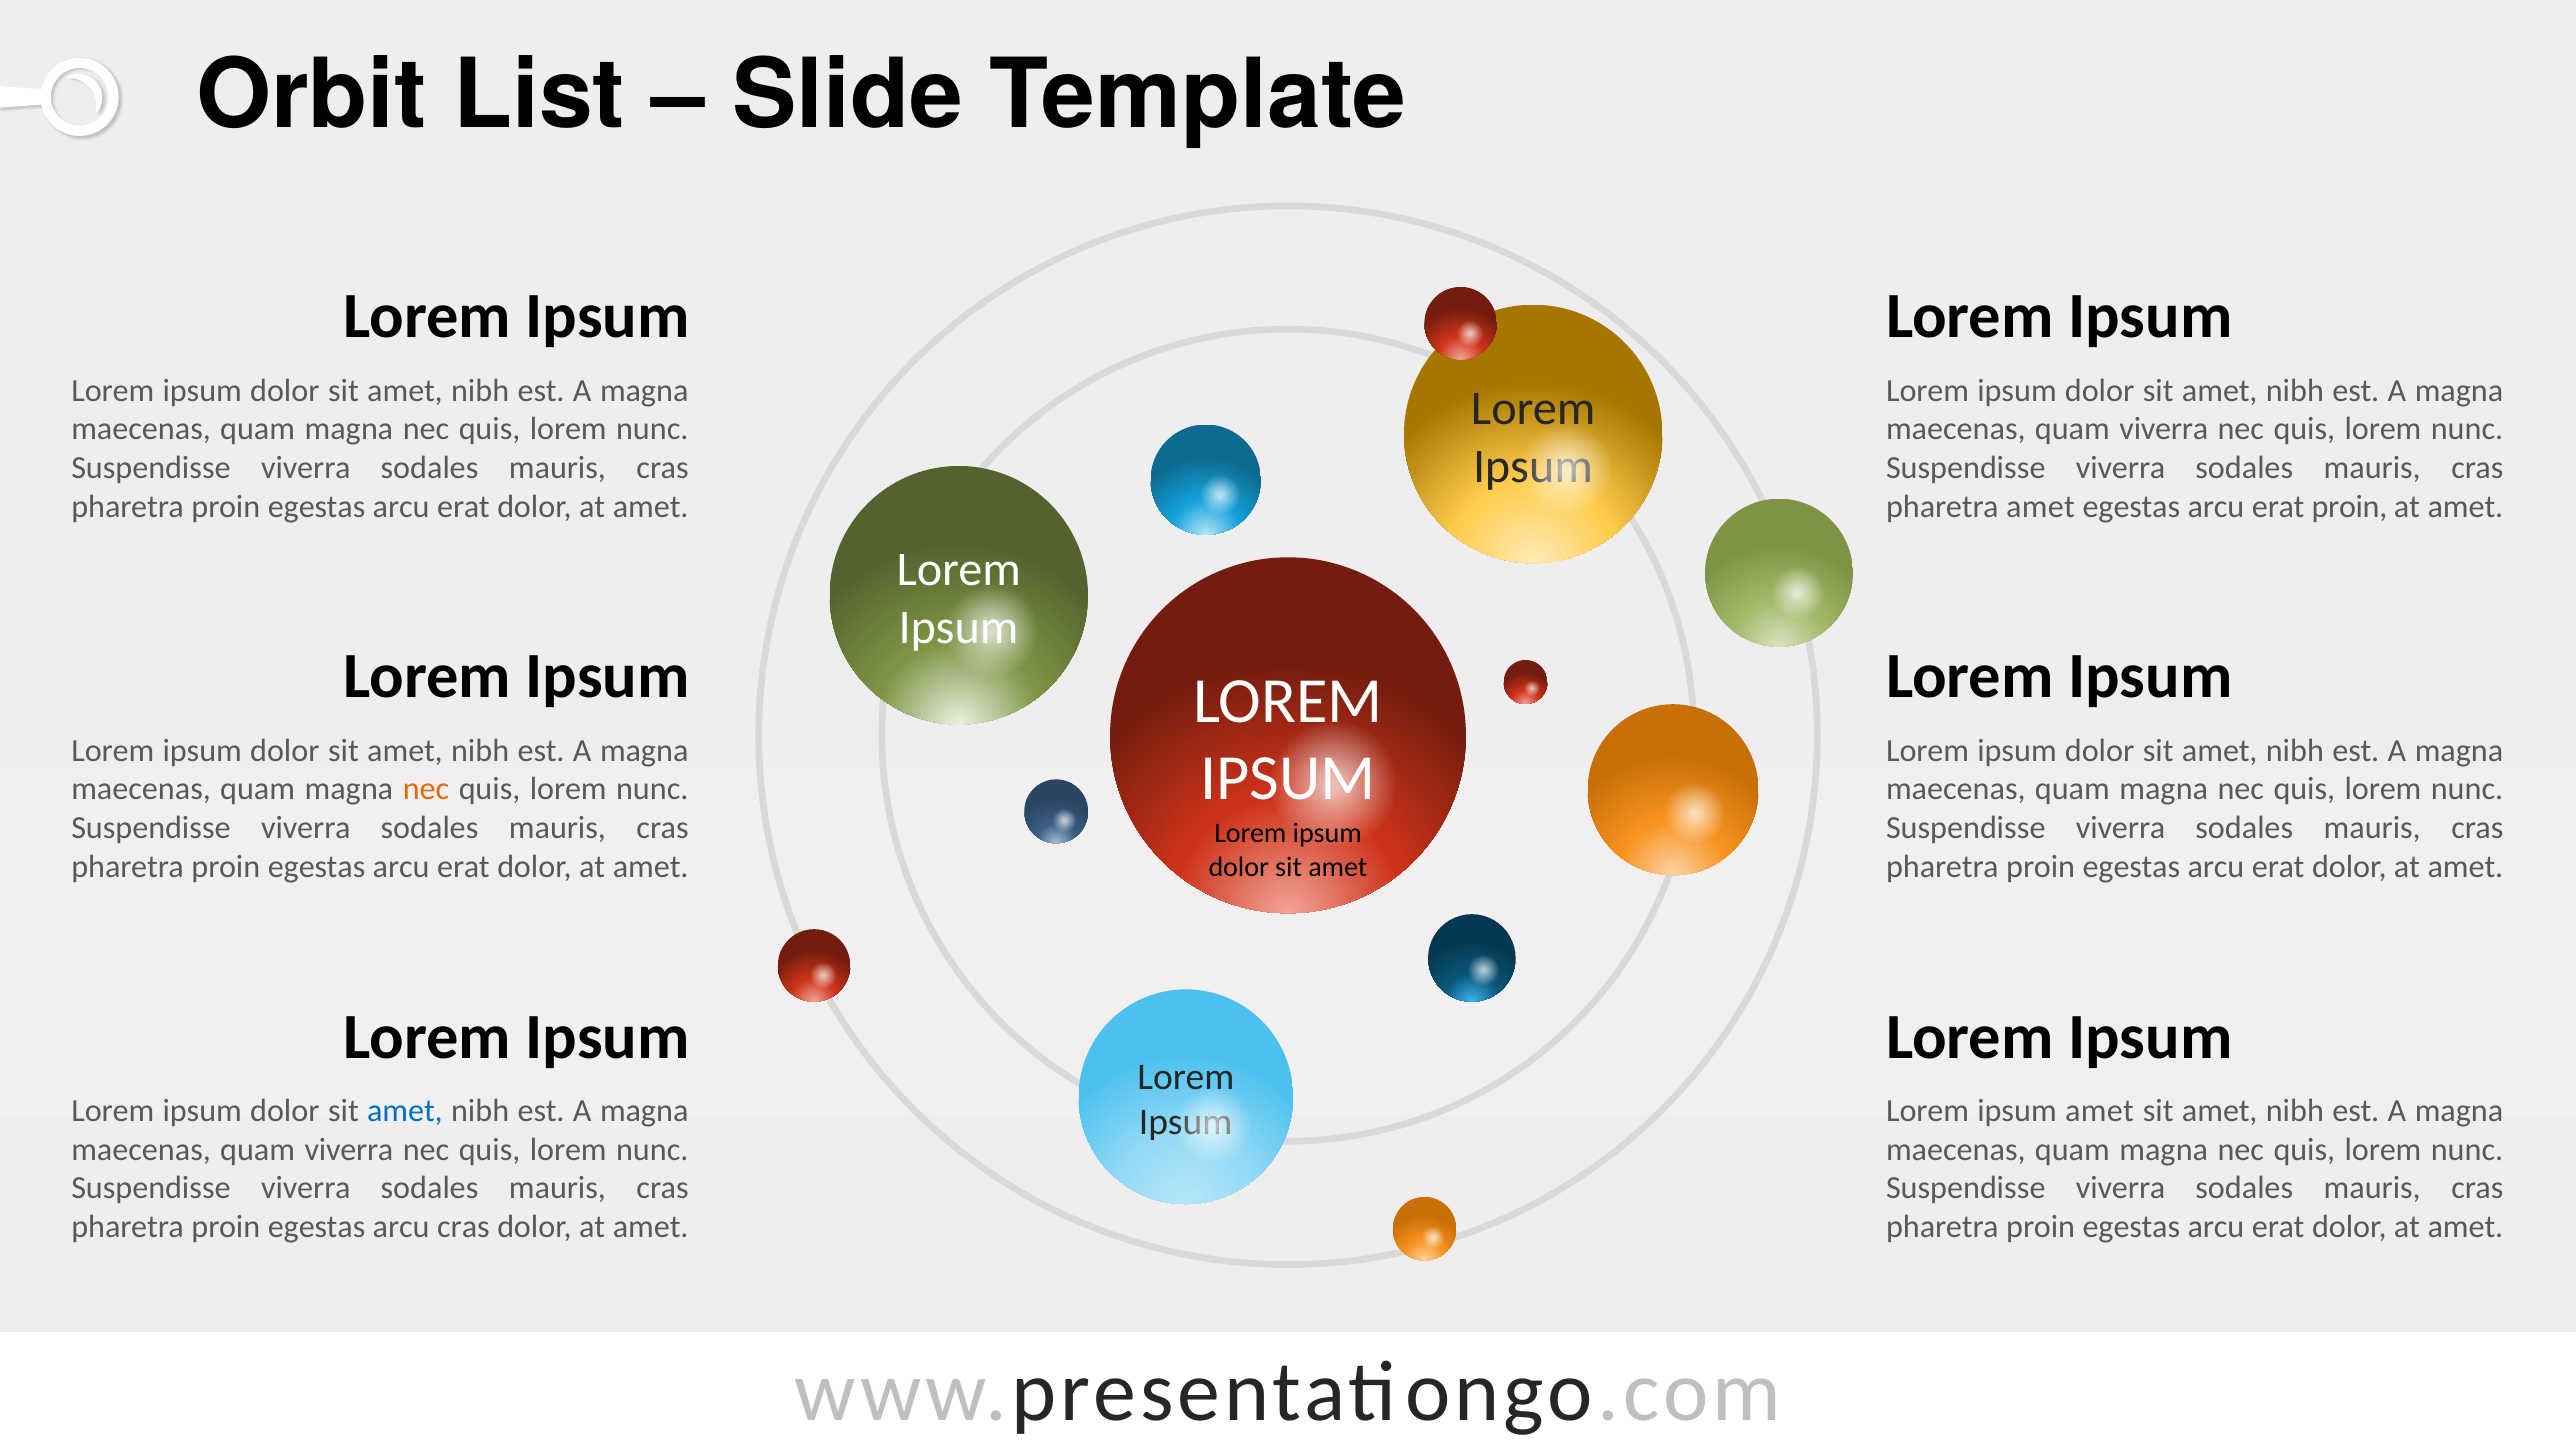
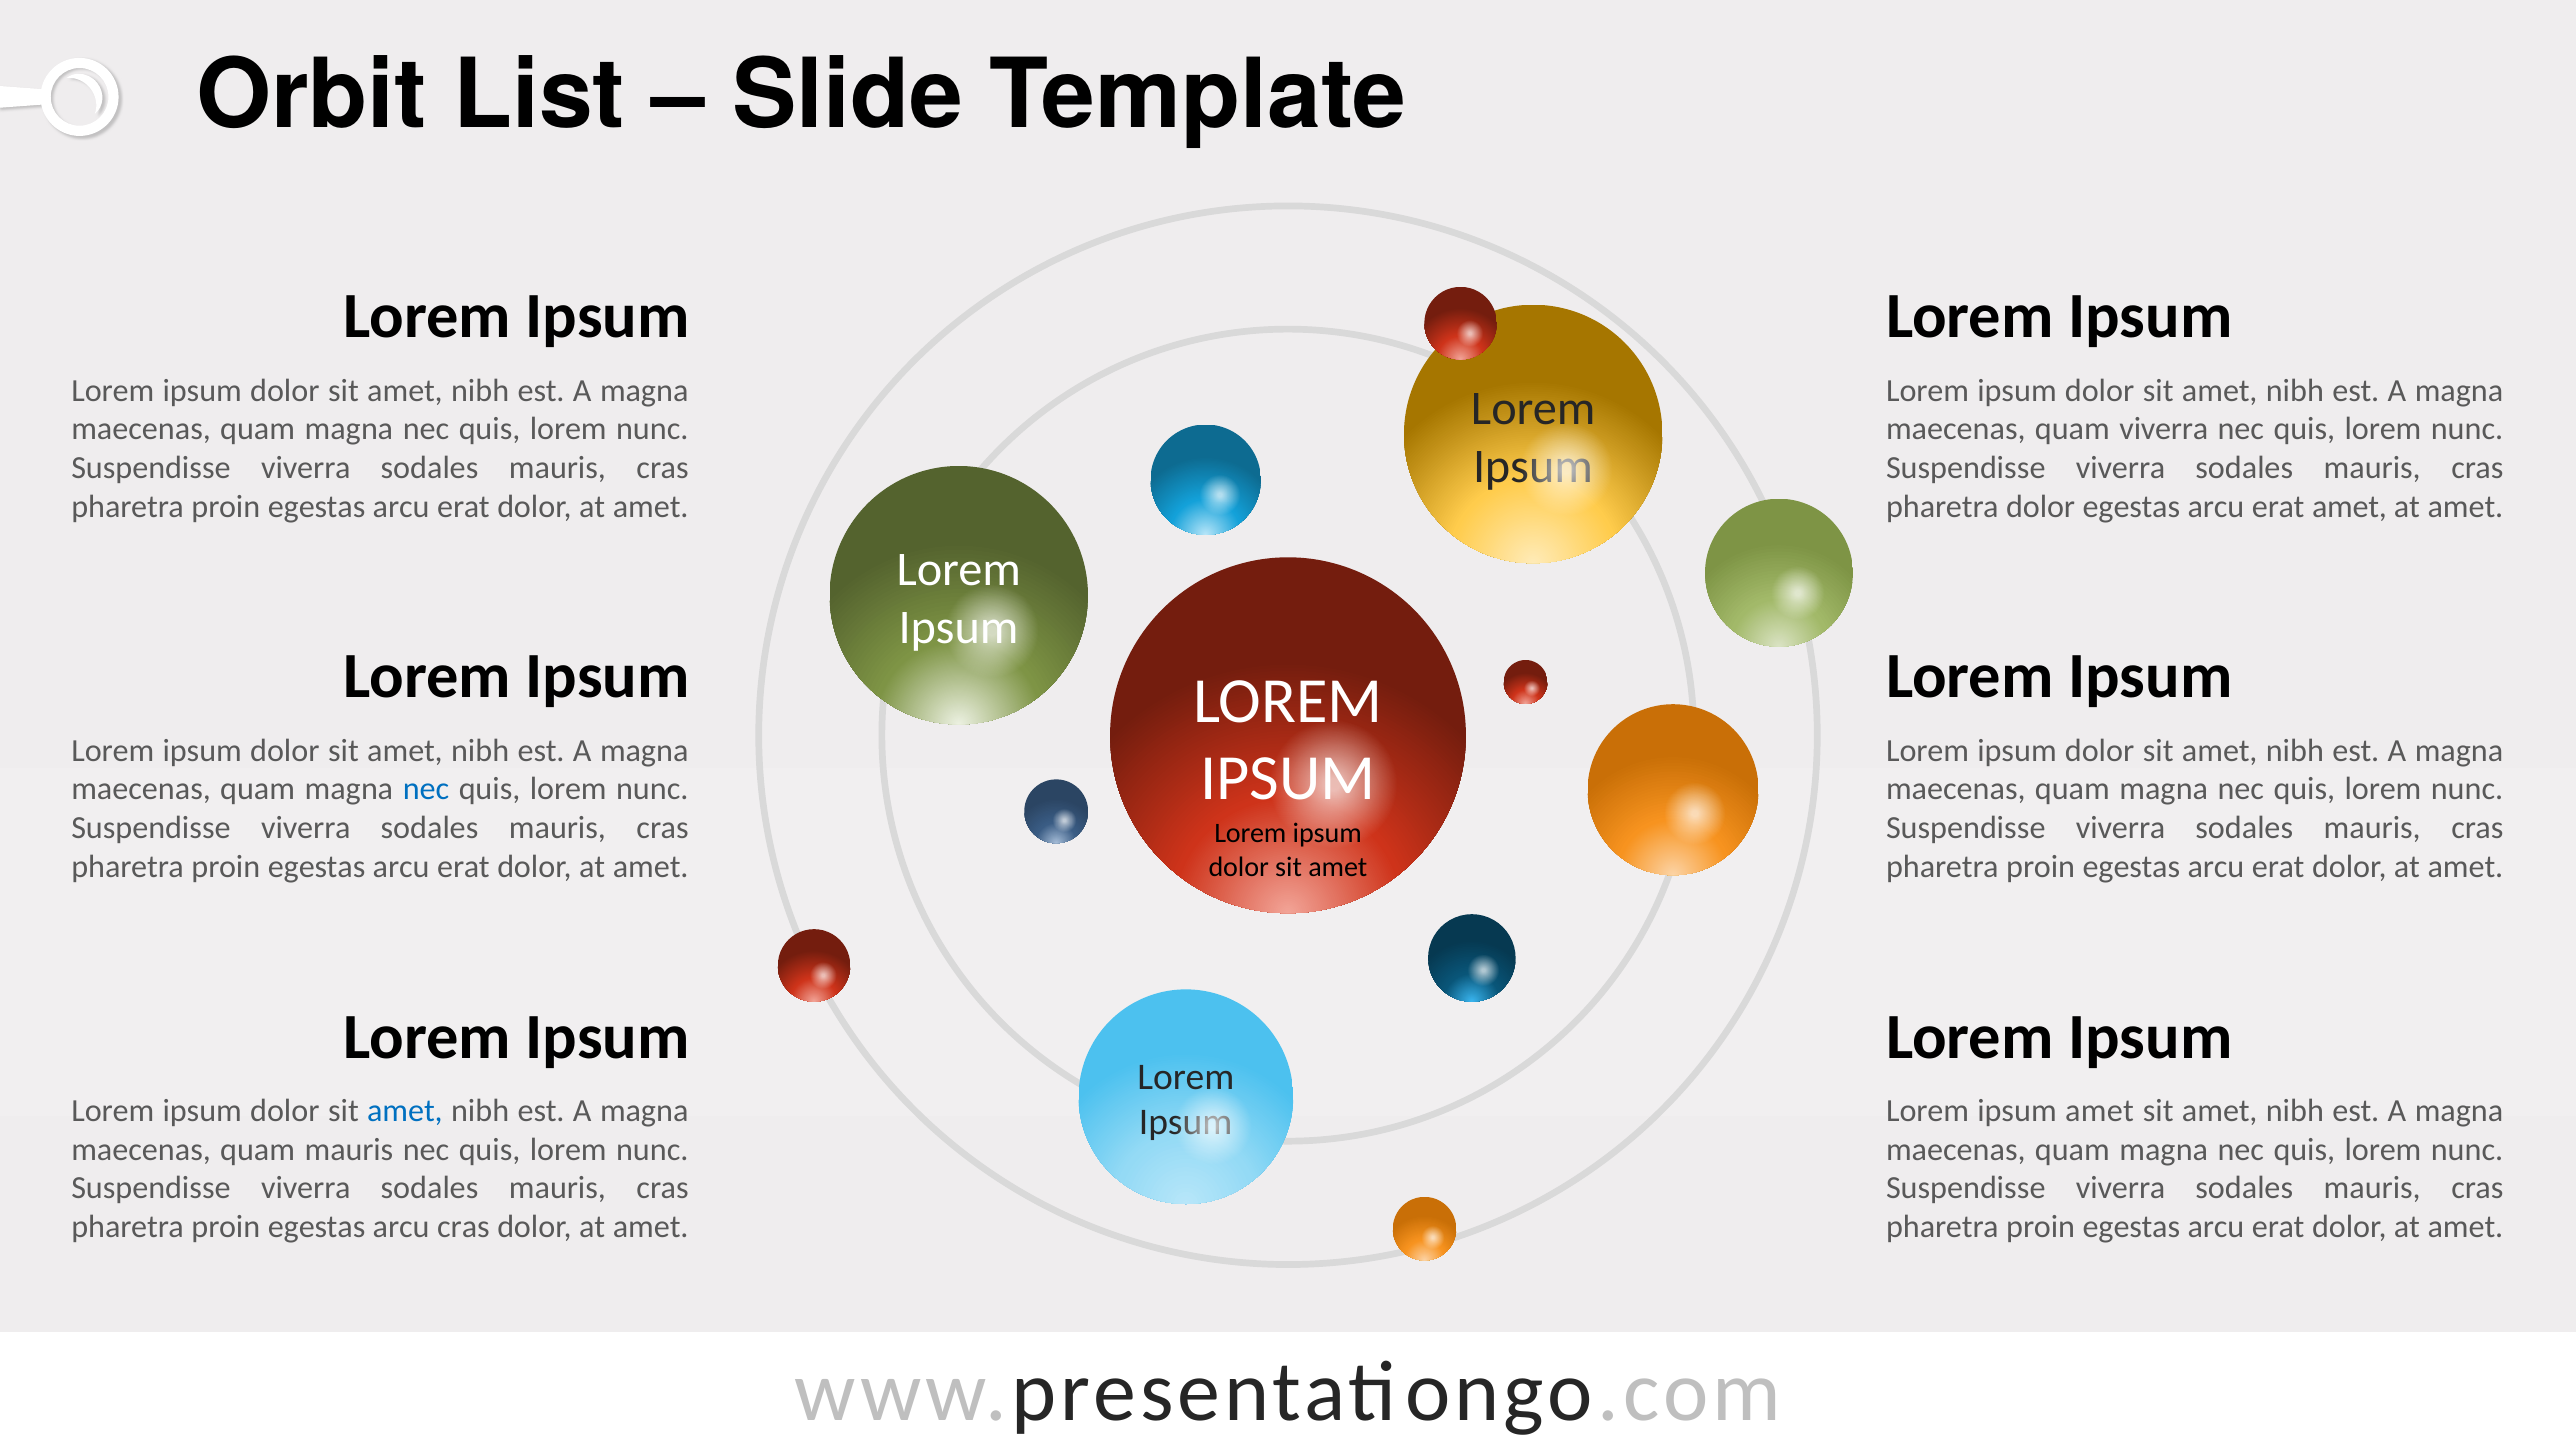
pharetra amet: amet -> dolor
erat proin: proin -> amet
nec at (426, 789) colour: orange -> blue
viverra at (349, 1150): viverra -> mauris
